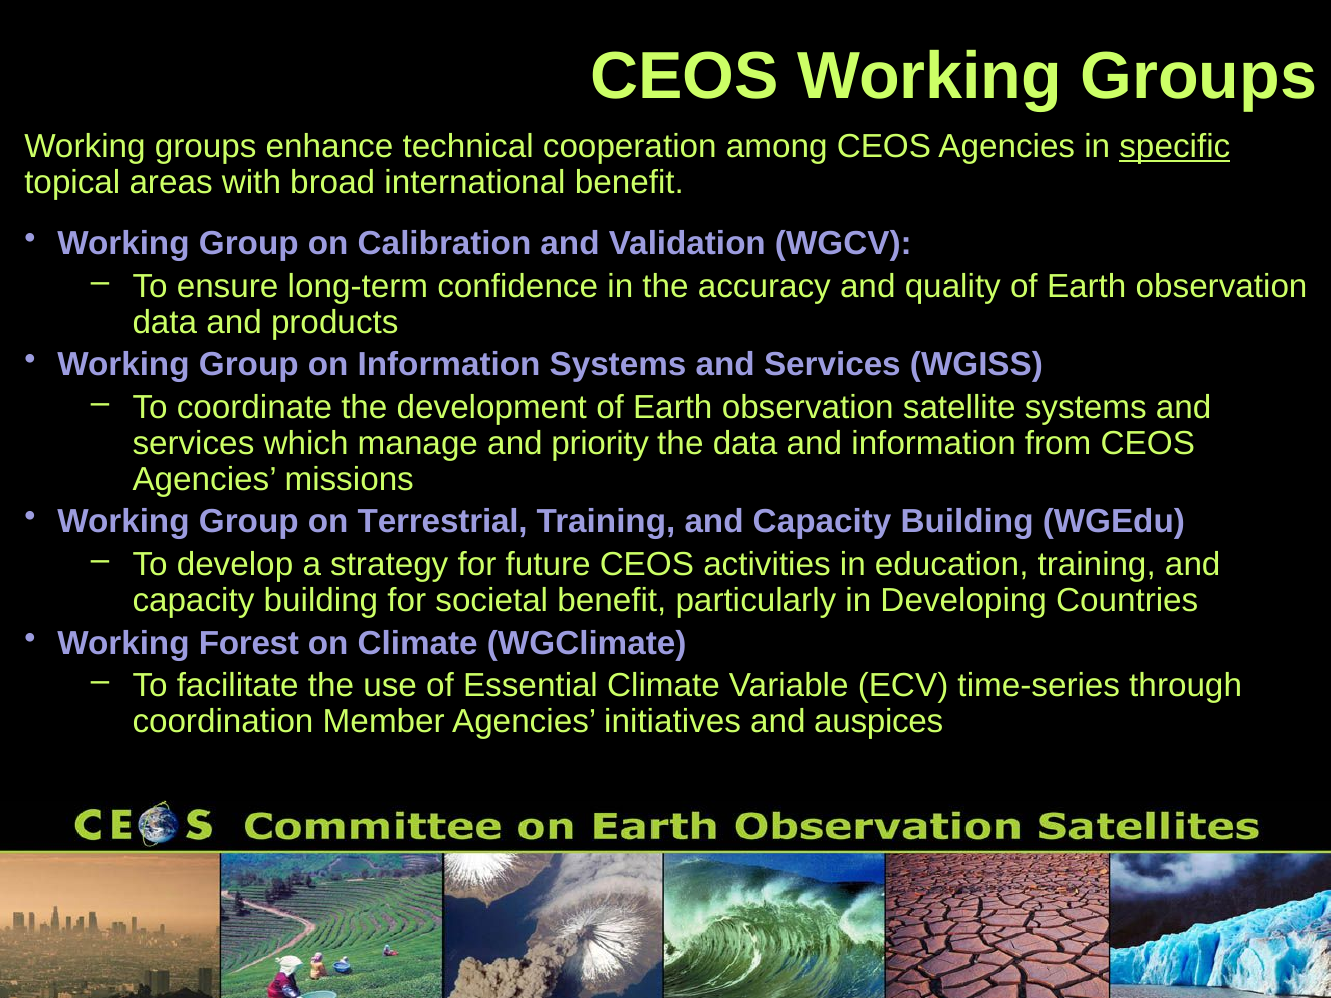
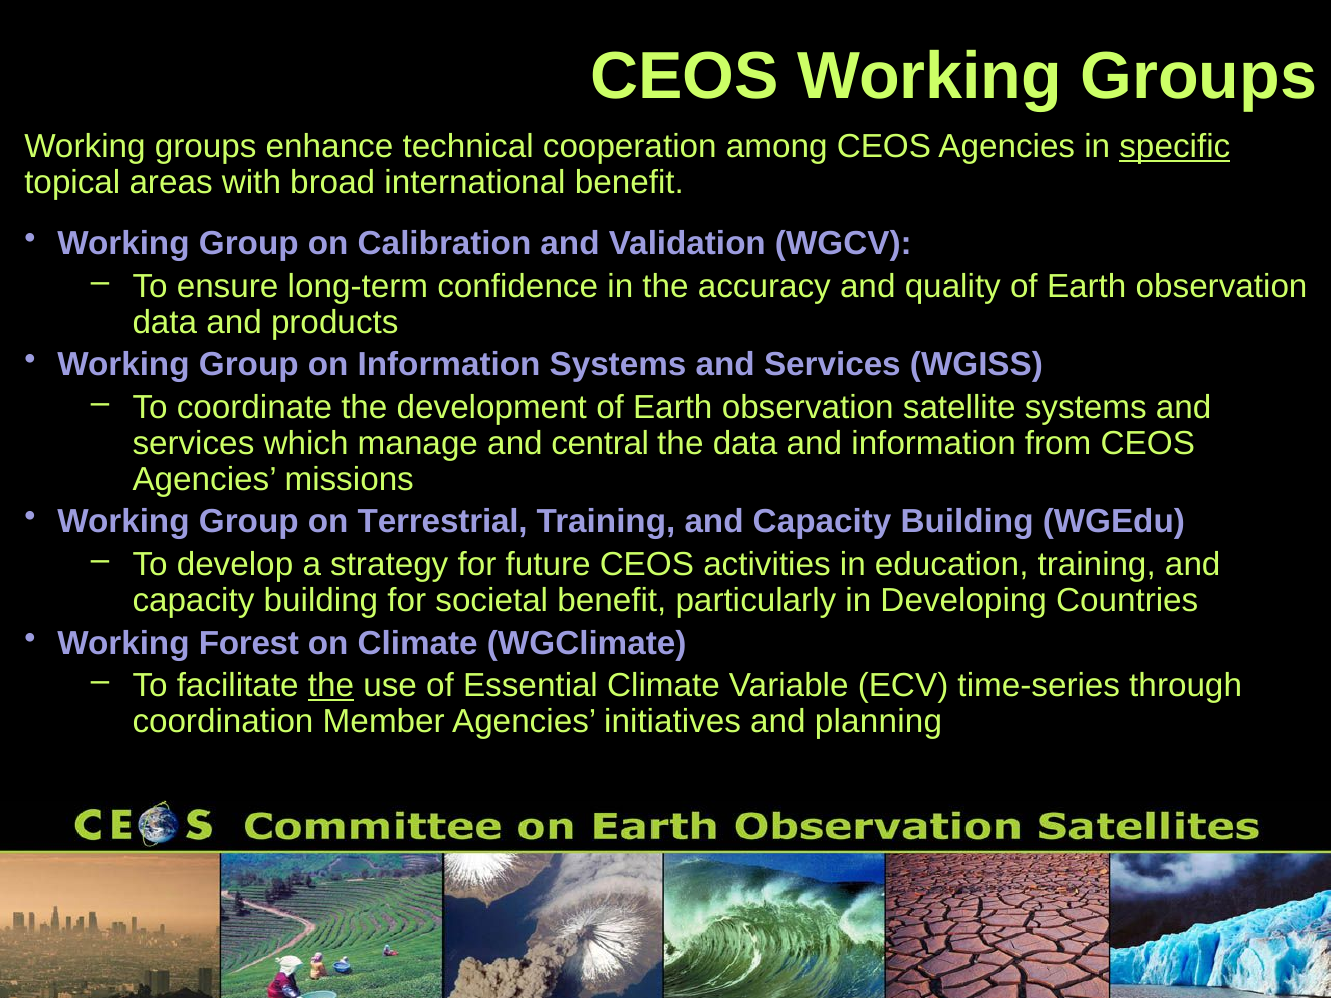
priority: priority -> central
the at (331, 686) underline: none -> present
auspices: auspices -> planning
